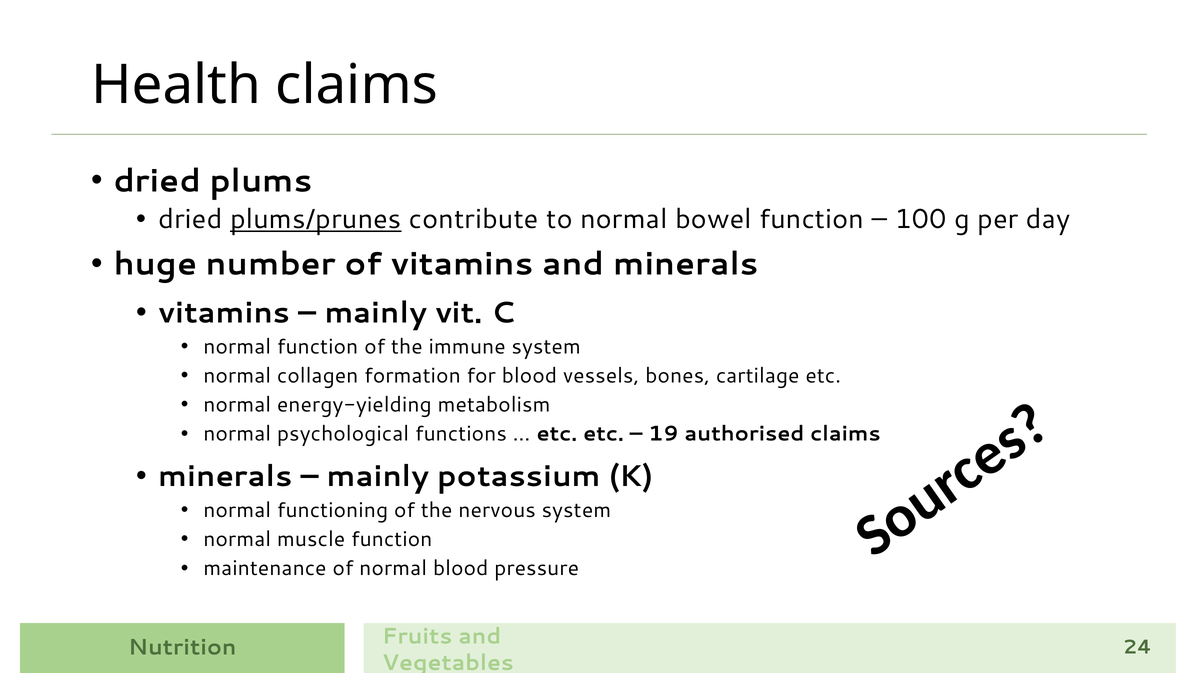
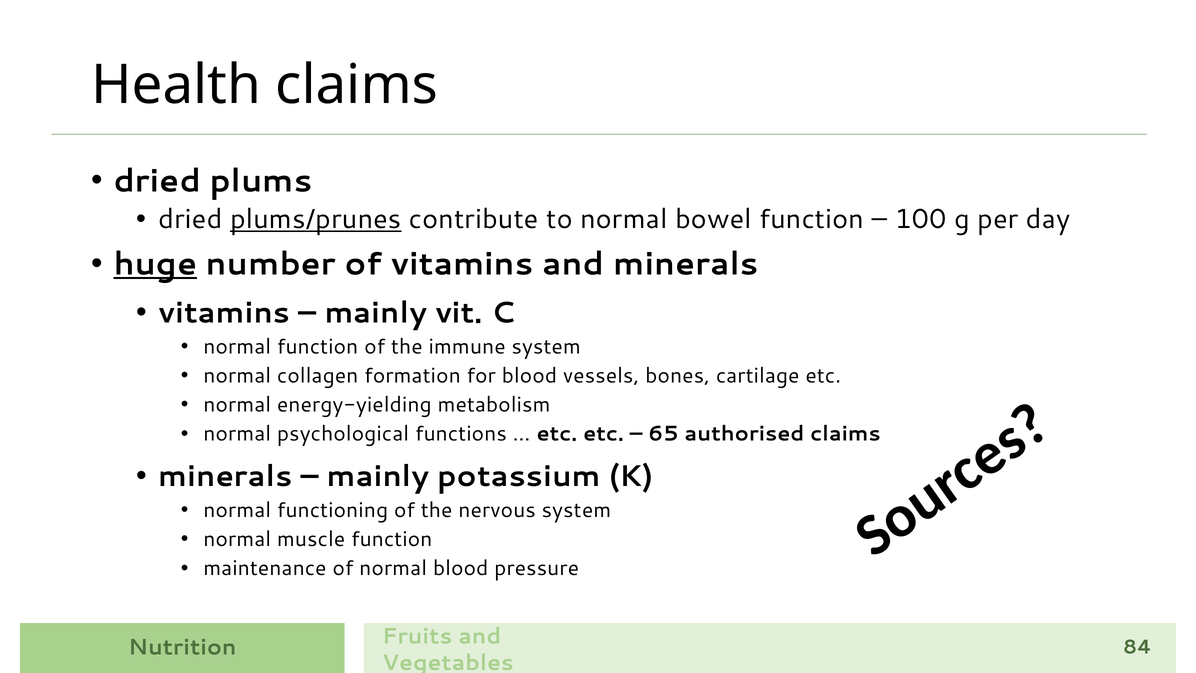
huge underline: none -> present
19: 19 -> 65
24: 24 -> 84
